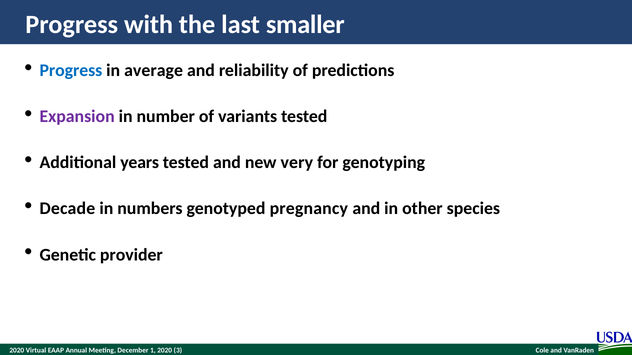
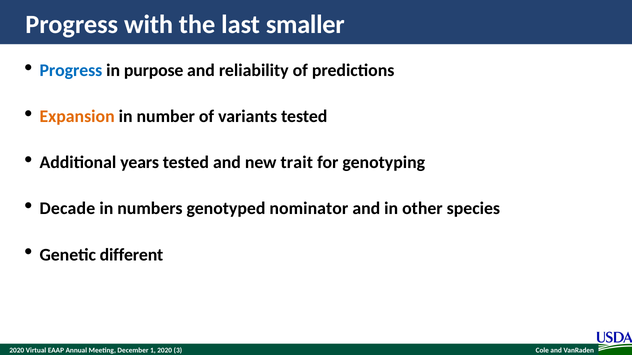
average: average -> purpose
Expansion colour: purple -> orange
very: very -> trait
pregnancy: pregnancy -> nominator
provider: provider -> different
